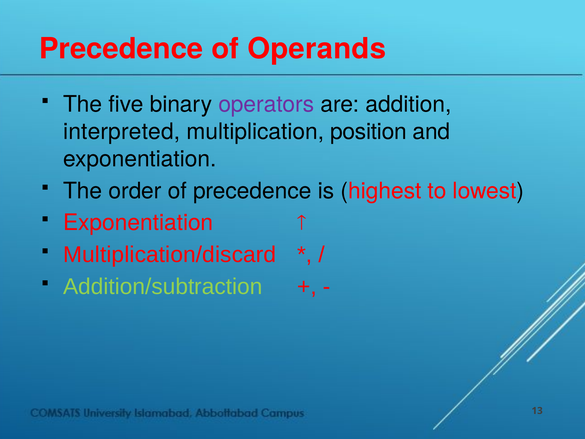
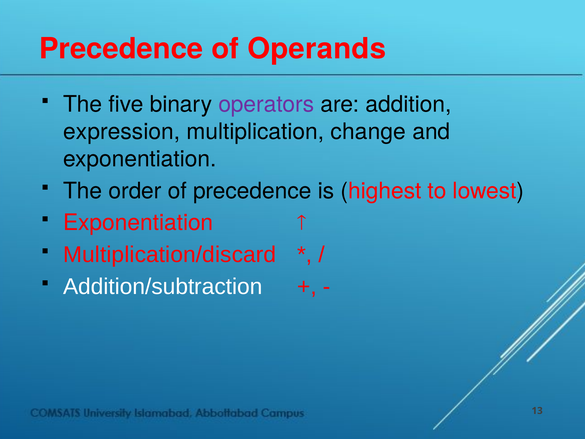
interpreted: interpreted -> expression
position: position -> change
Addition/subtraction colour: light green -> white
